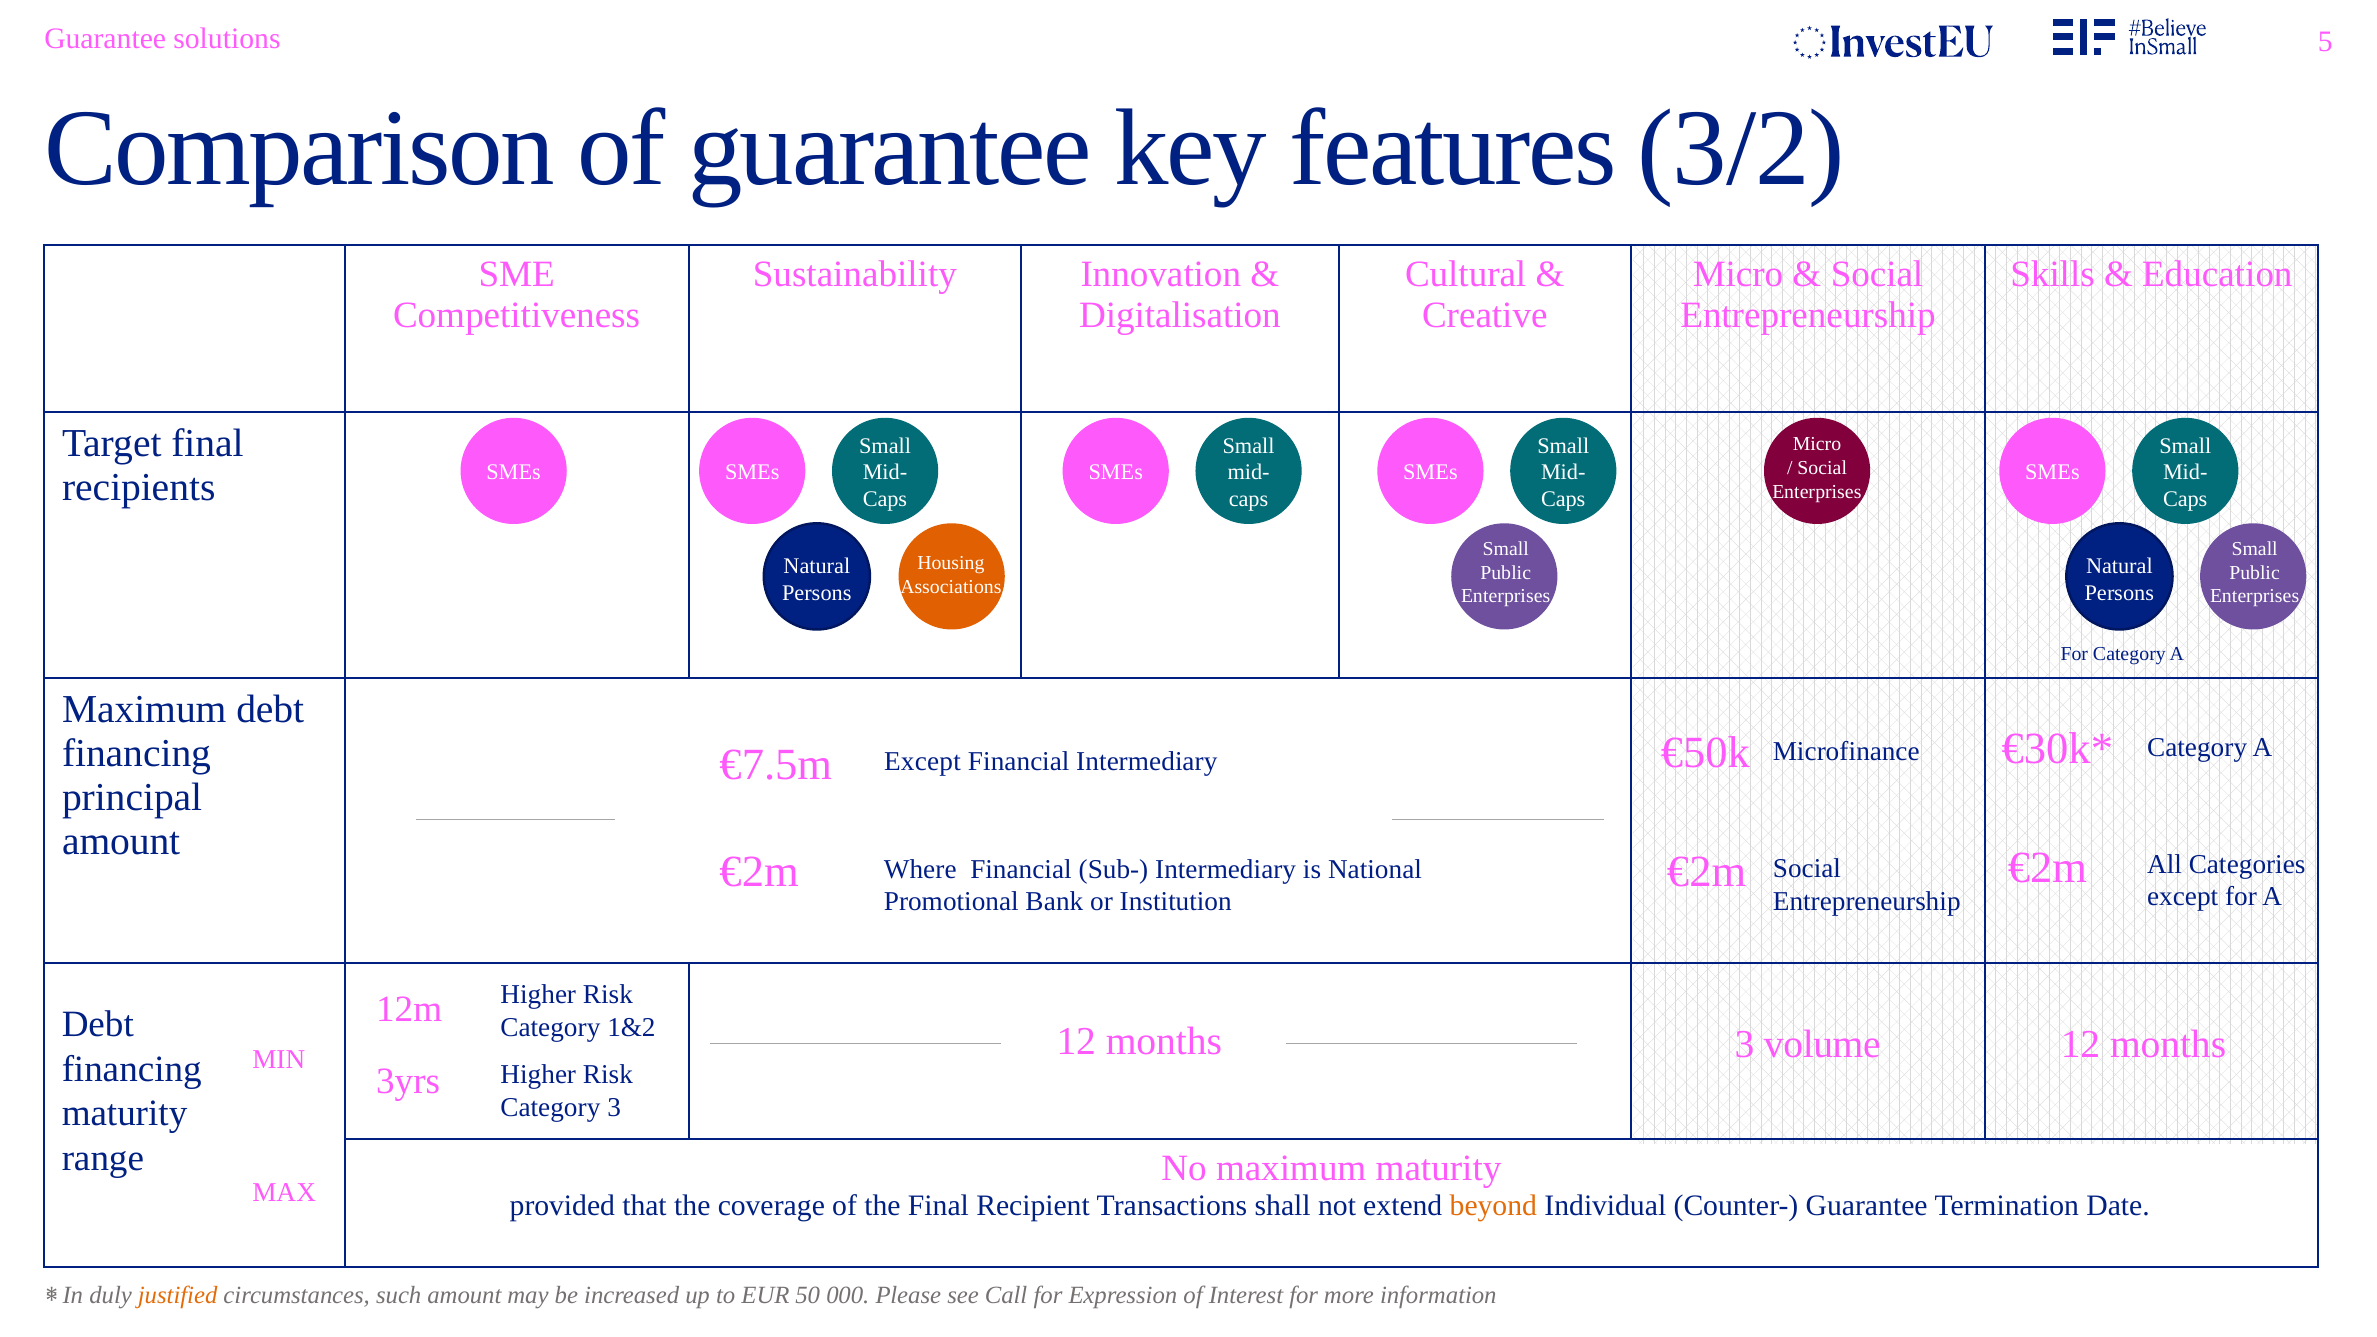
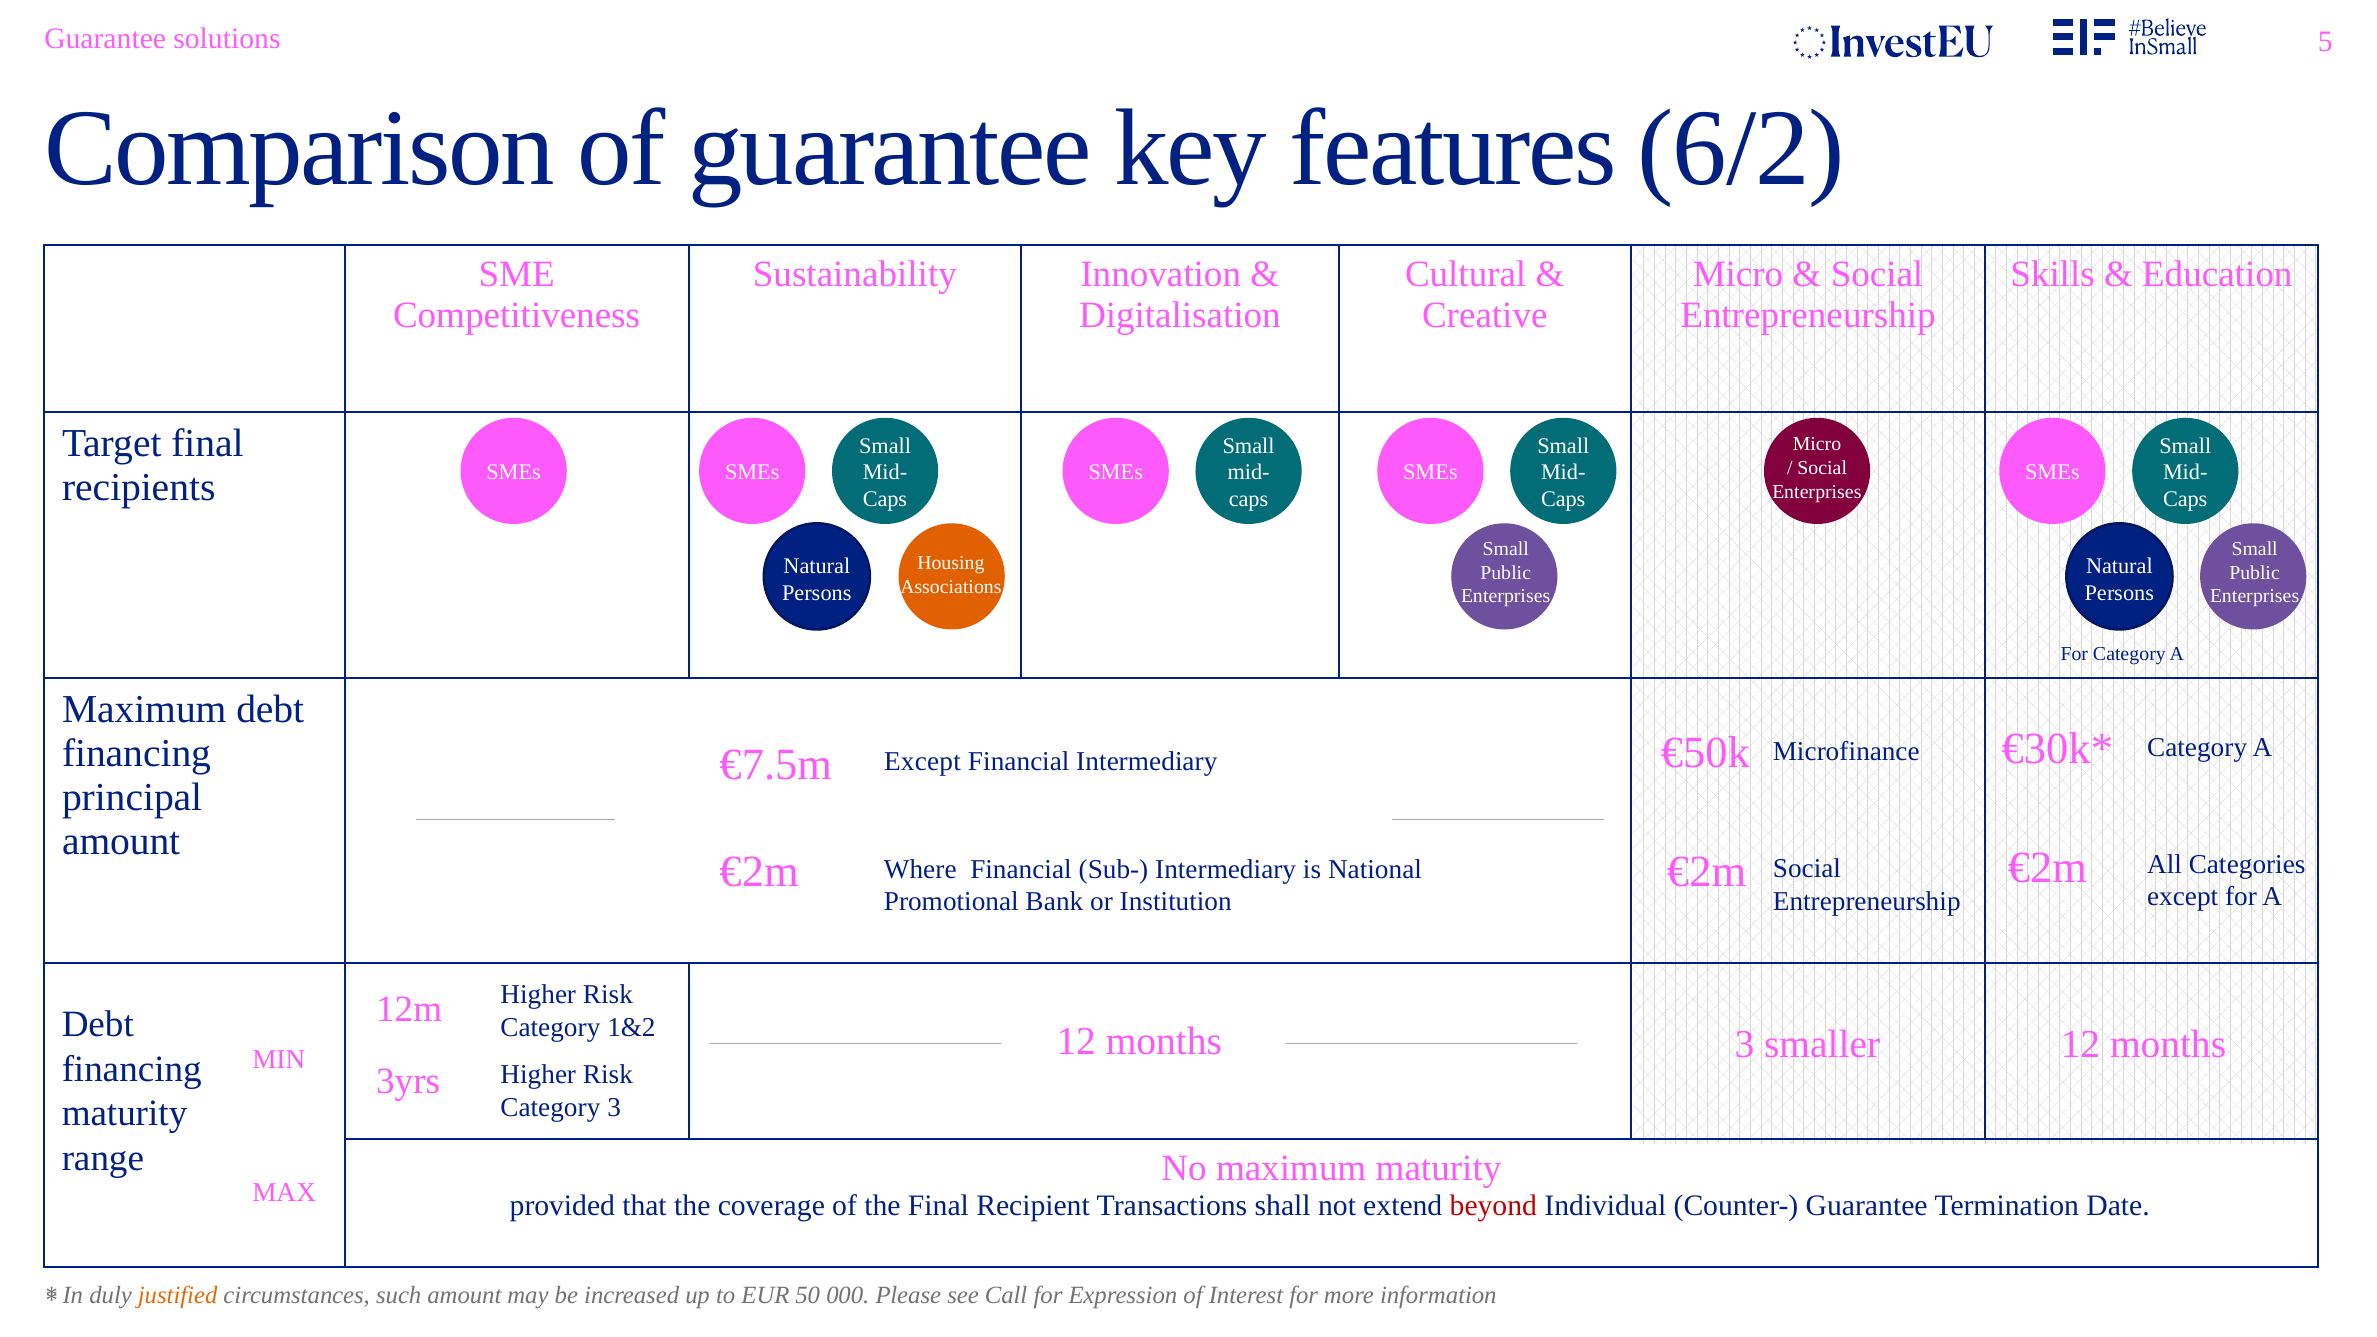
3/2: 3/2 -> 6/2
volume: volume -> smaller
beyond colour: orange -> red
